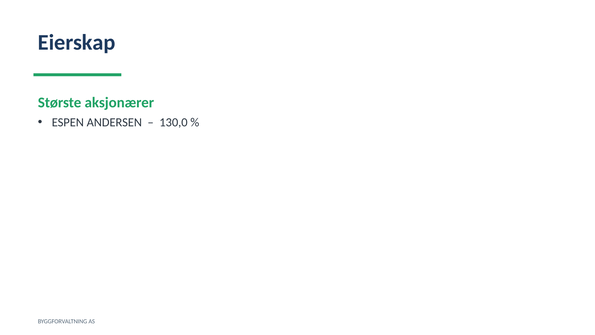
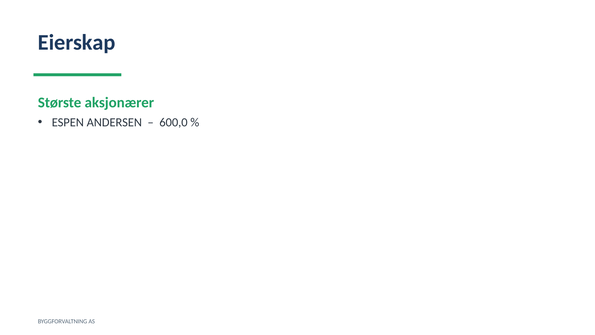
130,0: 130,0 -> 600,0
